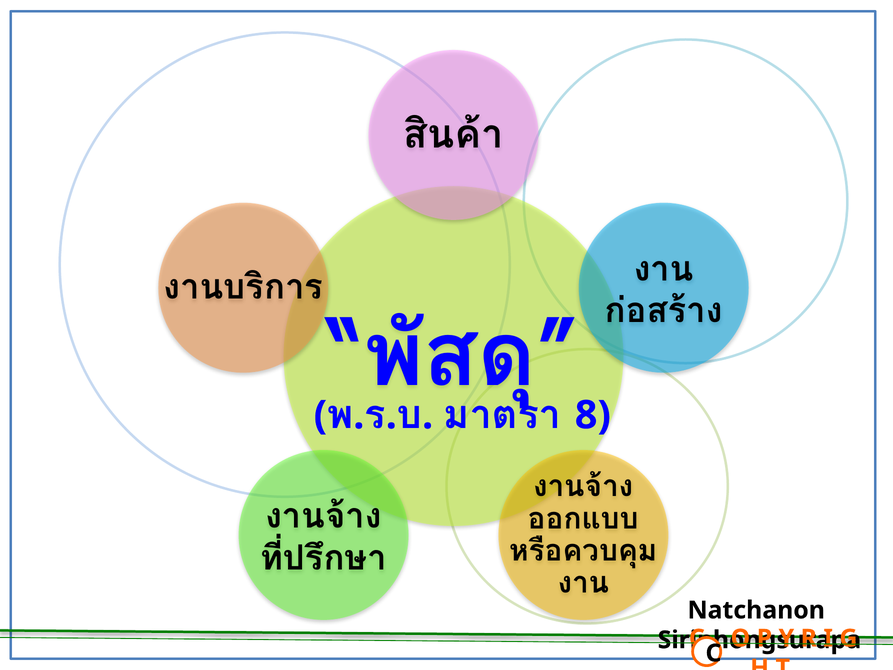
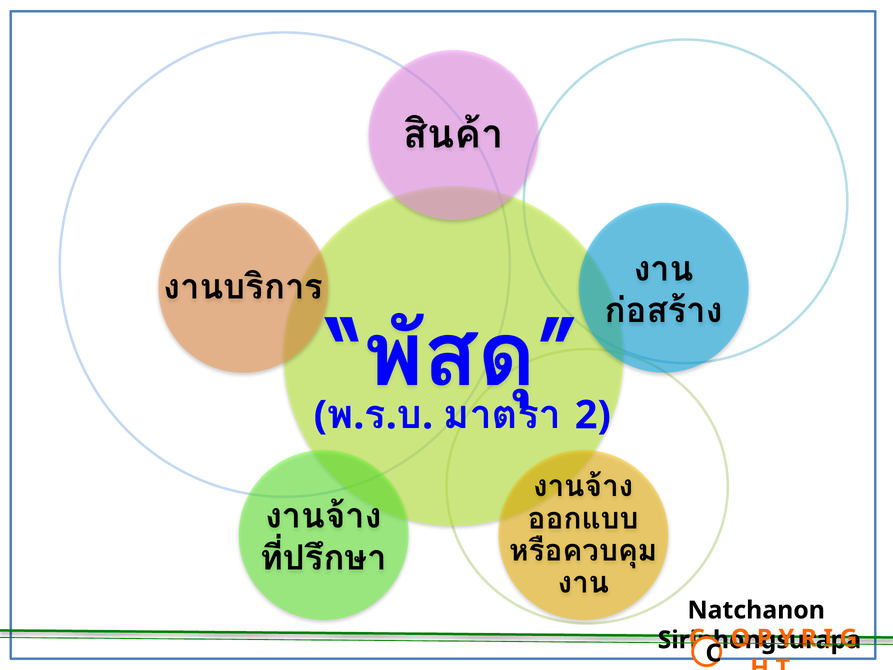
8: 8 -> 2
